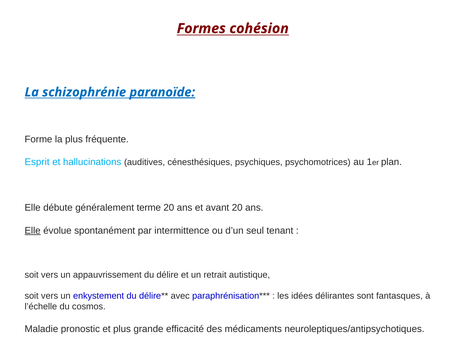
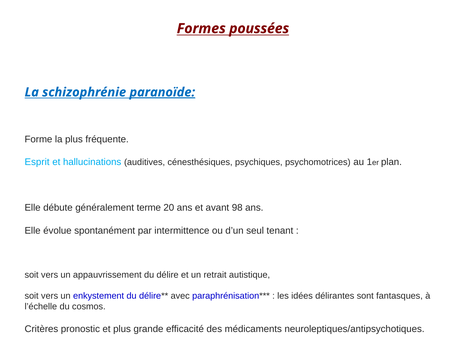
cohésion: cohésion -> poussées
avant 20: 20 -> 98
Elle at (33, 231) underline: present -> none
Maladie: Maladie -> Critères
